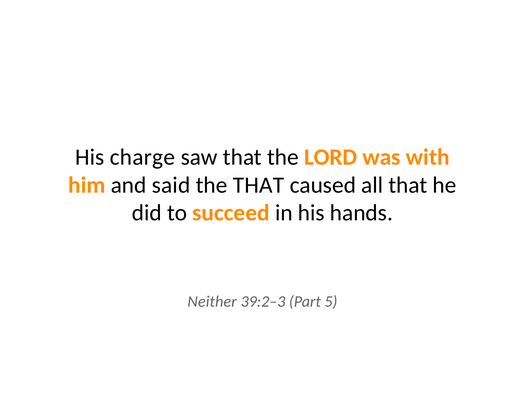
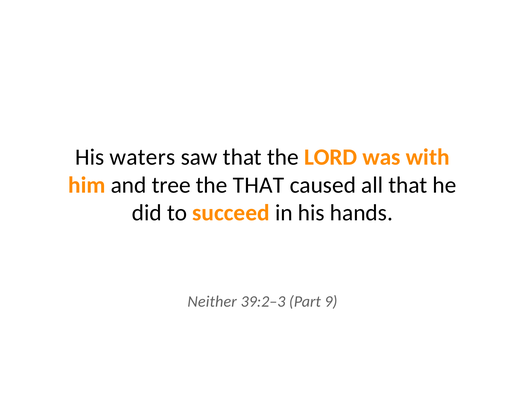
charge: charge -> waters
said: said -> tree
5: 5 -> 9
